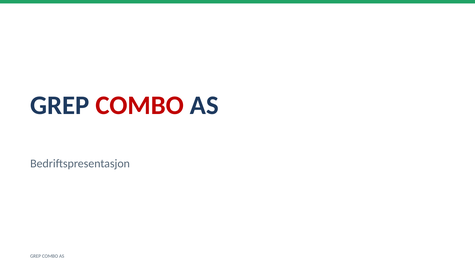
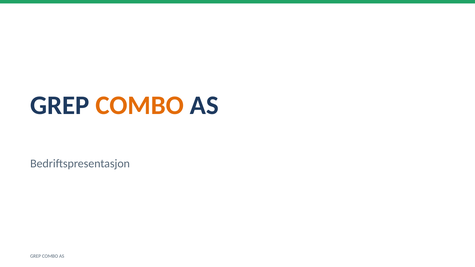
COMBO at (140, 105) colour: red -> orange
